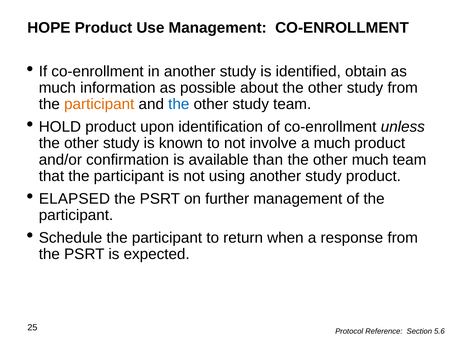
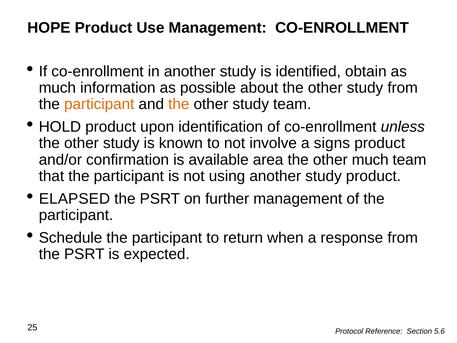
the at (179, 104) colour: blue -> orange
a much: much -> signs
than: than -> area
